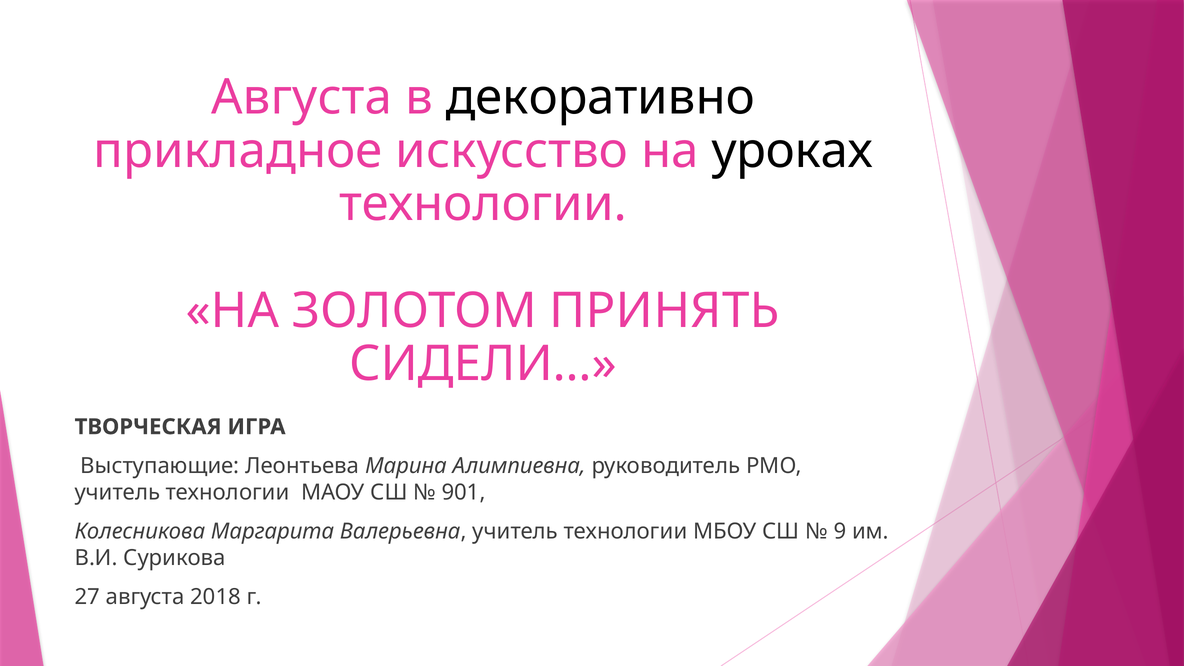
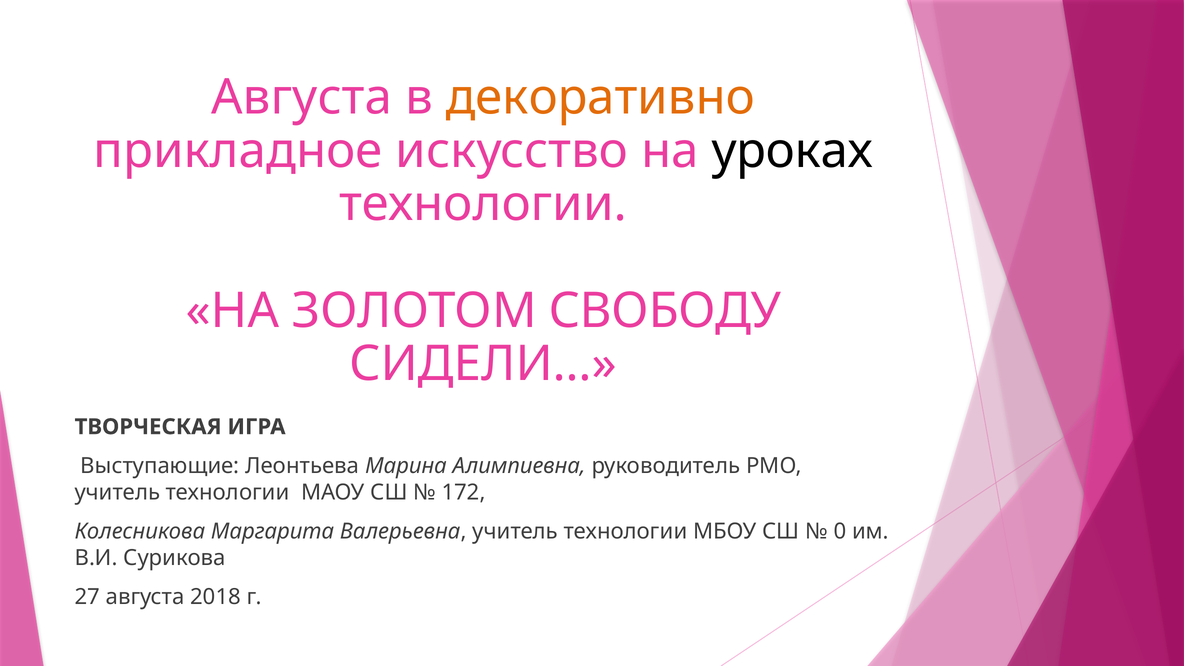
декоративно colour: black -> orange
ПРИНЯТЬ: ПРИНЯТЬ -> СВОБОДУ
901: 901 -> 172
9: 9 -> 0
